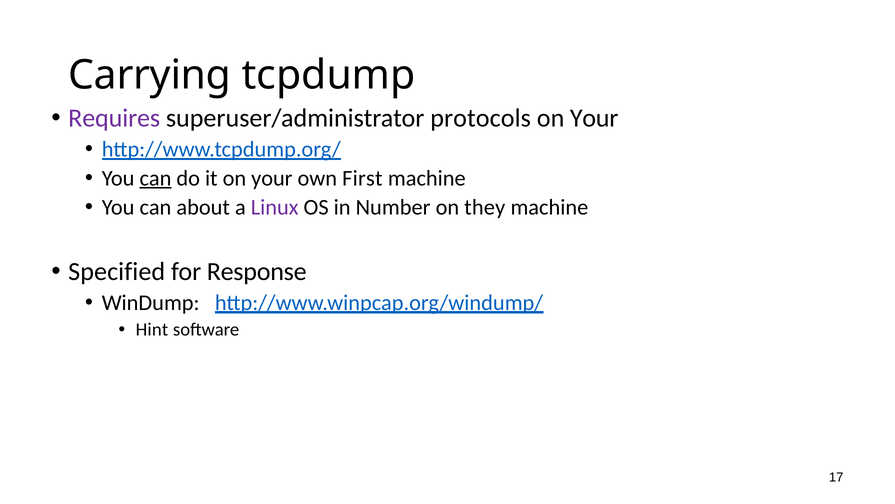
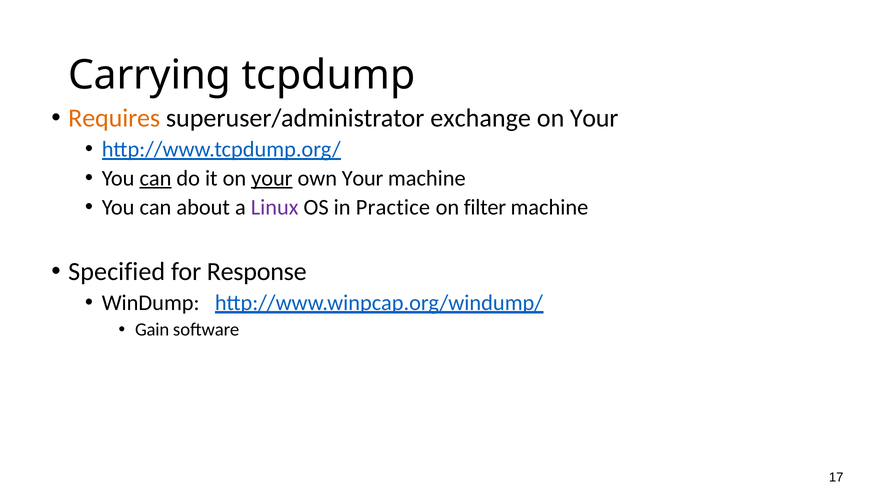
Requires colour: purple -> orange
protocols: protocols -> exchange
your at (272, 178) underline: none -> present
own First: First -> Your
Number: Number -> Practice
they: they -> filter
Hint: Hint -> Gain
